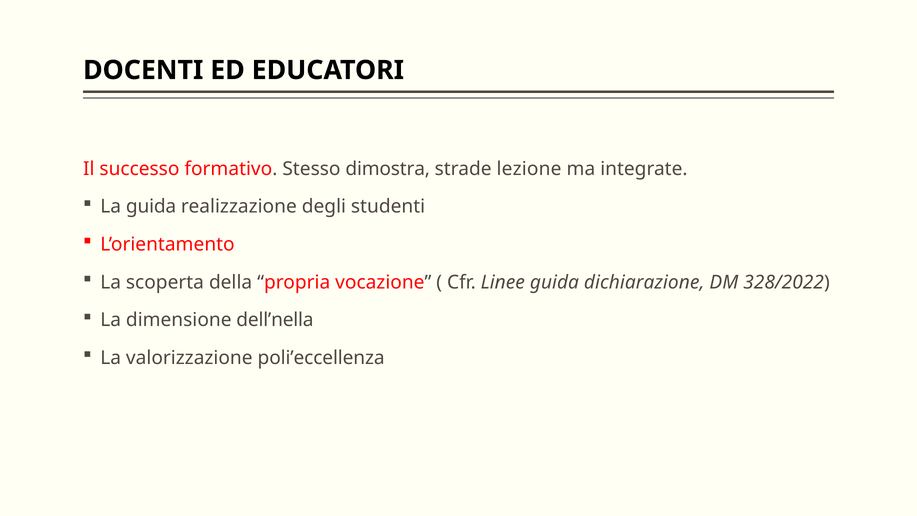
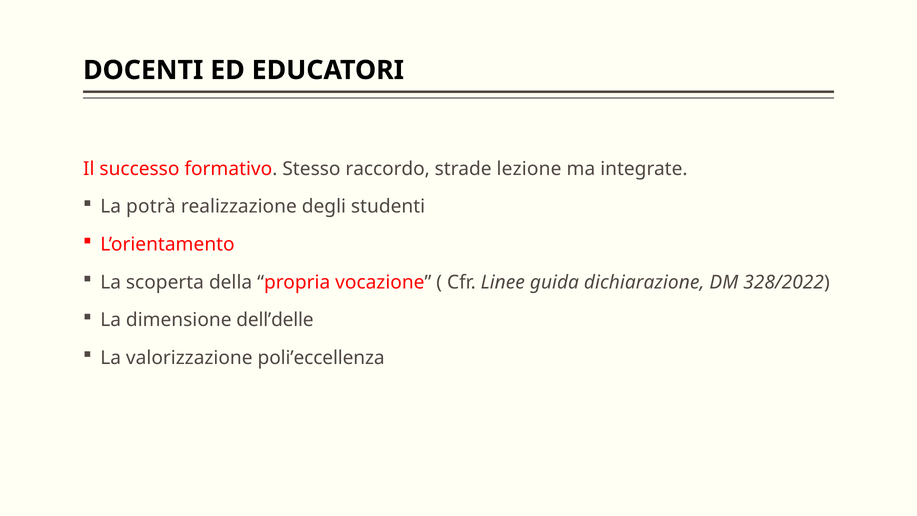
dimostra: dimostra -> raccordo
La guida: guida -> potrà
dell’nella: dell’nella -> dell’delle
